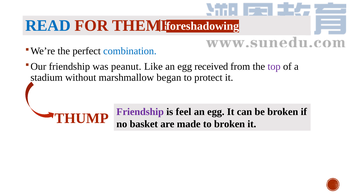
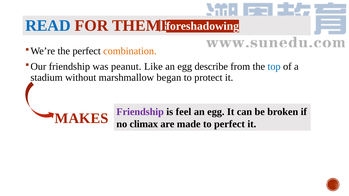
combination colour: blue -> orange
received: received -> describe
top colour: purple -> blue
THUMP: THUMP -> MAKES
basket: basket -> climax
to broken: broken -> perfect
